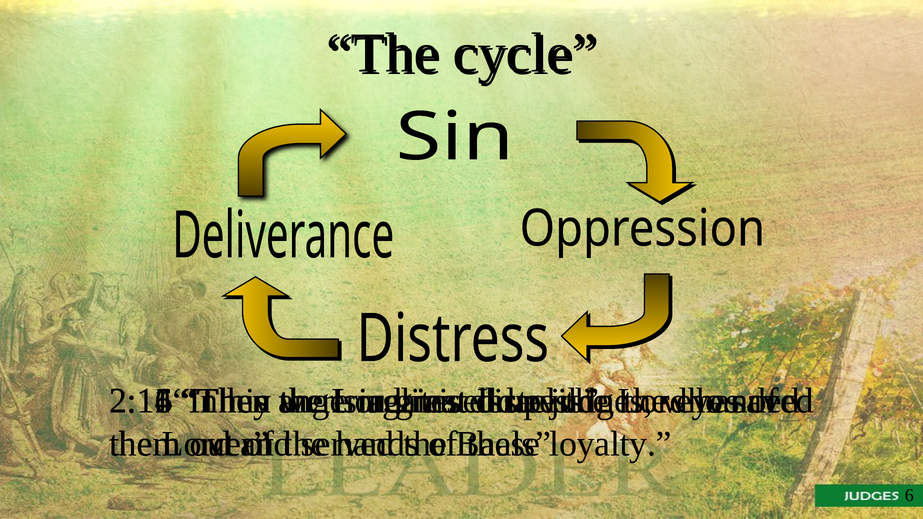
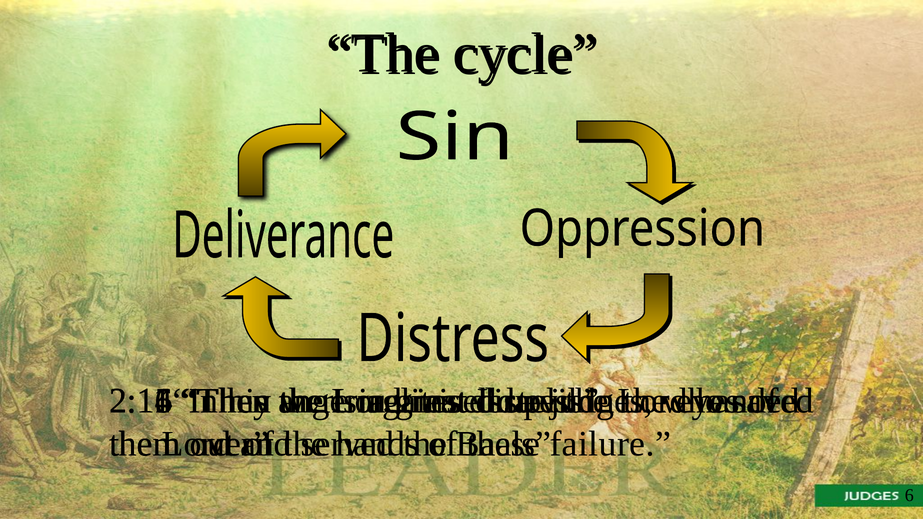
loyalty: loyalty -> failure
